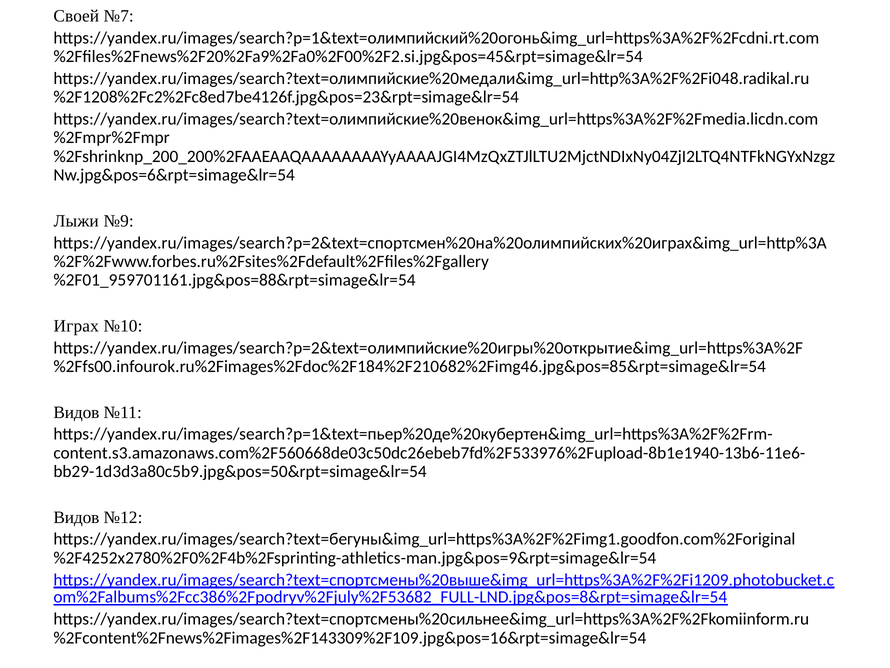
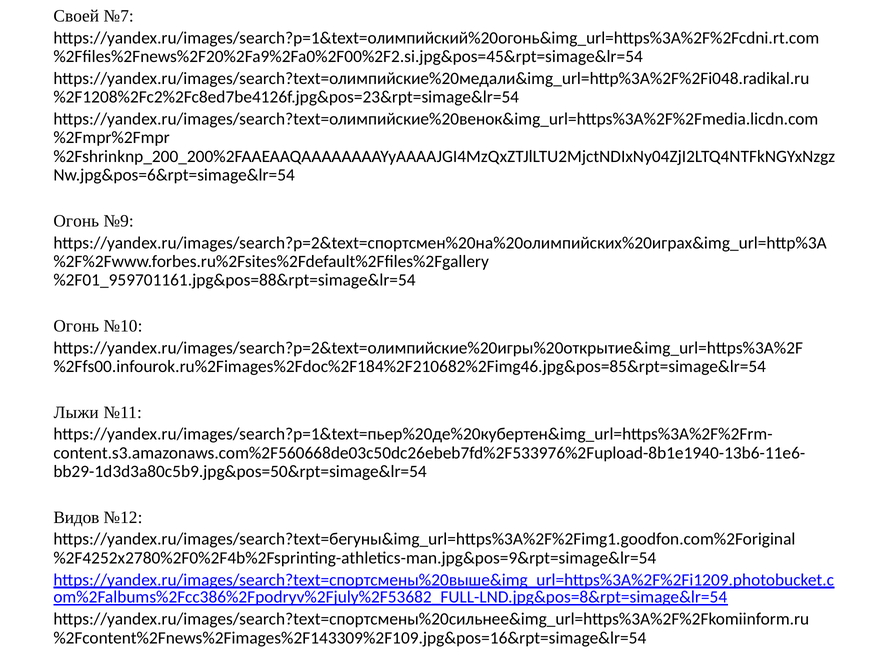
Лыжи at (76, 221): Лыжи -> Огонь
Играх at (76, 326): Играх -> Огонь
Видов at (76, 412): Видов -> Лыжи
